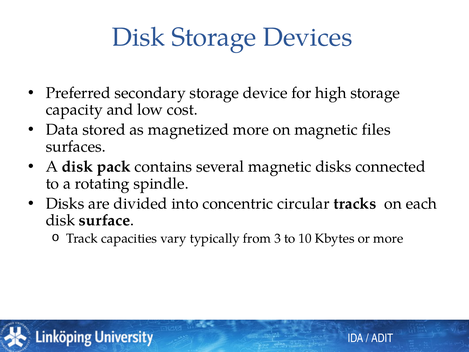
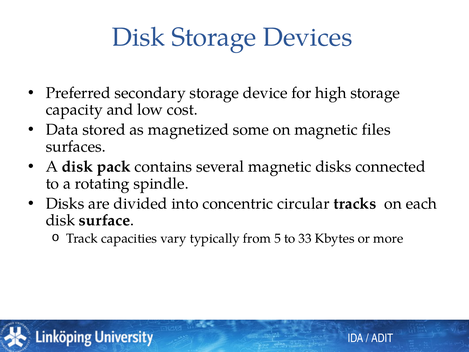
magnetized more: more -> some
3: 3 -> 5
10: 10 -> 33
